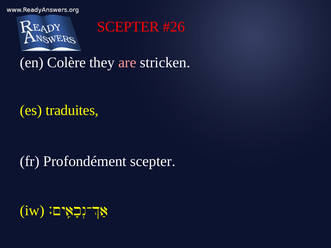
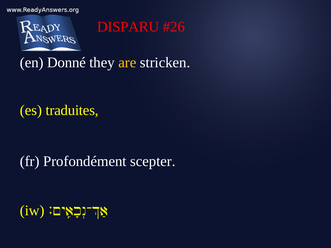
SCEPTER at (128, 27): SCEPTER -> DISPARU
Colère: Colère -> Donné
are colour: pink -> yellow
